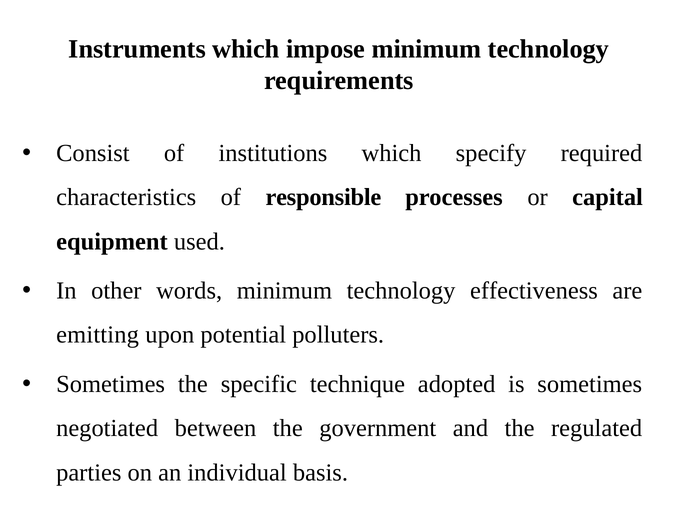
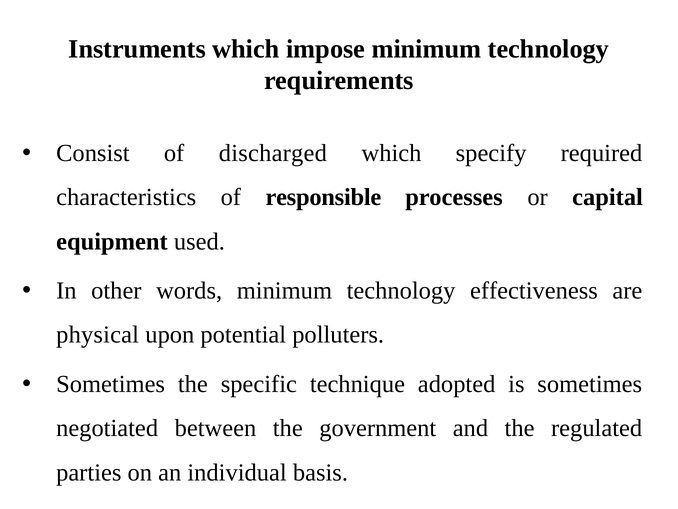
institutions: institutions -> discharged
emitting: emitting -> physical
